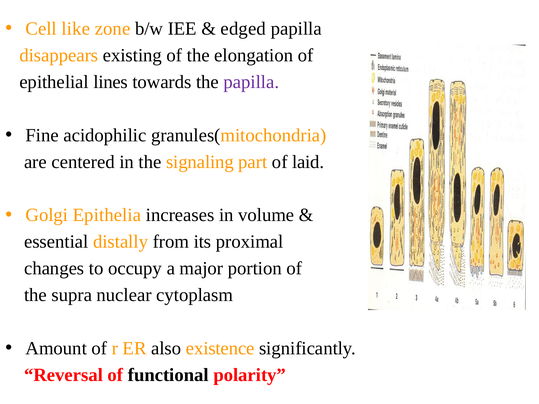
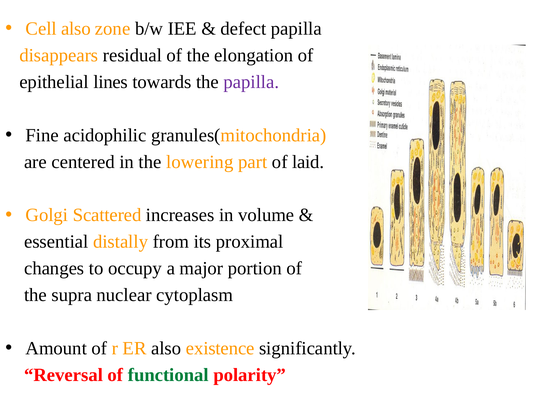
Cell like: like -> also
edged: edged -> defect
existing: existing -> residual
signaling: signaling -> lowering
Epithelia: Epithelia -> Scattered
functional colour: black -> green
